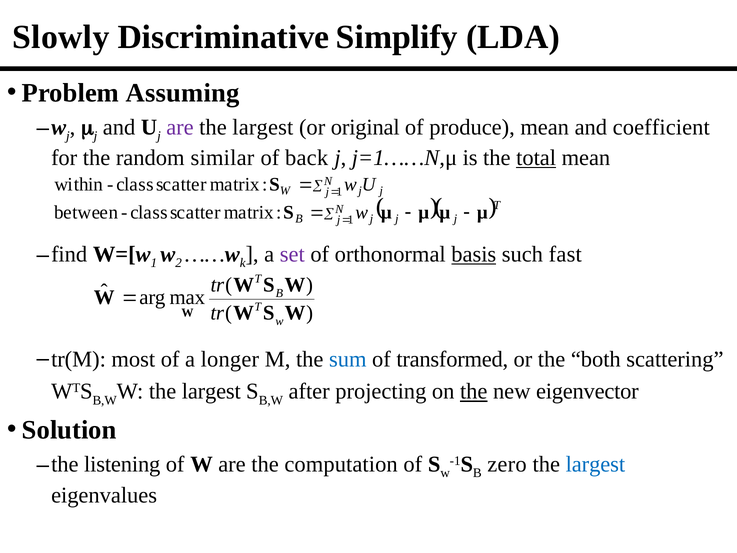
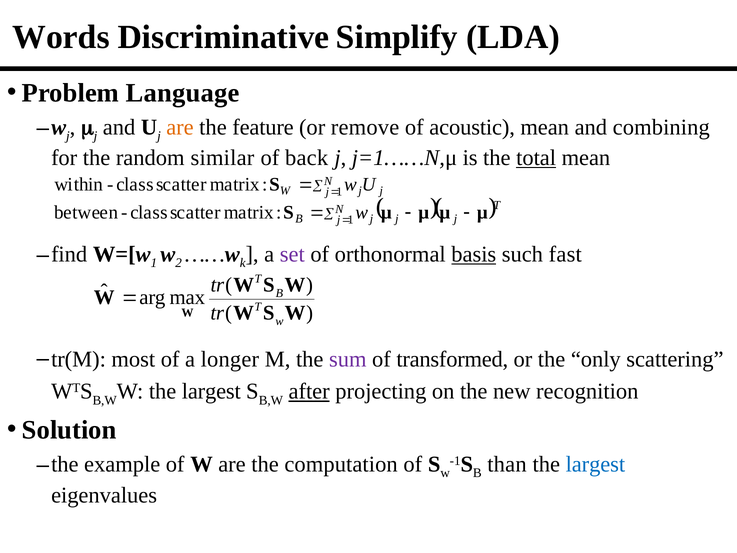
Slowly: Slowly -> Words
Assuming: Assuming -> Language
are at (180, 127) colour: purple -> orange
largest at (263, 127): largest -> feature
original: original -> remove
produce: produce -> acoustic
coefficient: coefficient -> combining
sum colour: blue -> purple
both: both -> only
after underline: none -> present
the at (474, 391) underline: present -> none
eigenvector: eigenvector -> recognition
listening: listening -> example
zero: zero -> than
